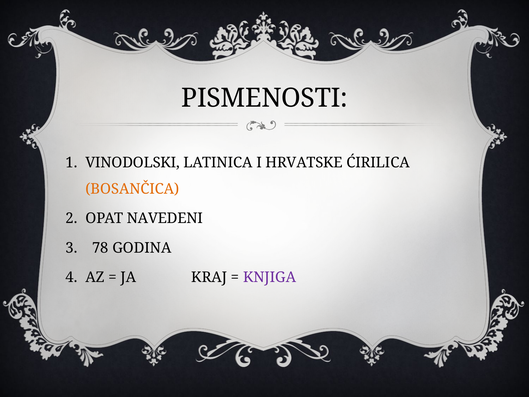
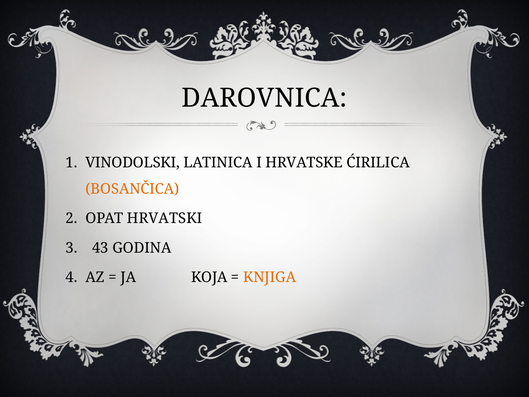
PISMENOSTI: PISMENOSTI -> DAROVNICA
NAVEDENI: NAVEDENI -> HRVATSKI
78: 78 -> 43
KRAJ: KRAJ -> KOJA
KNJIGA colour: purple -> orange
